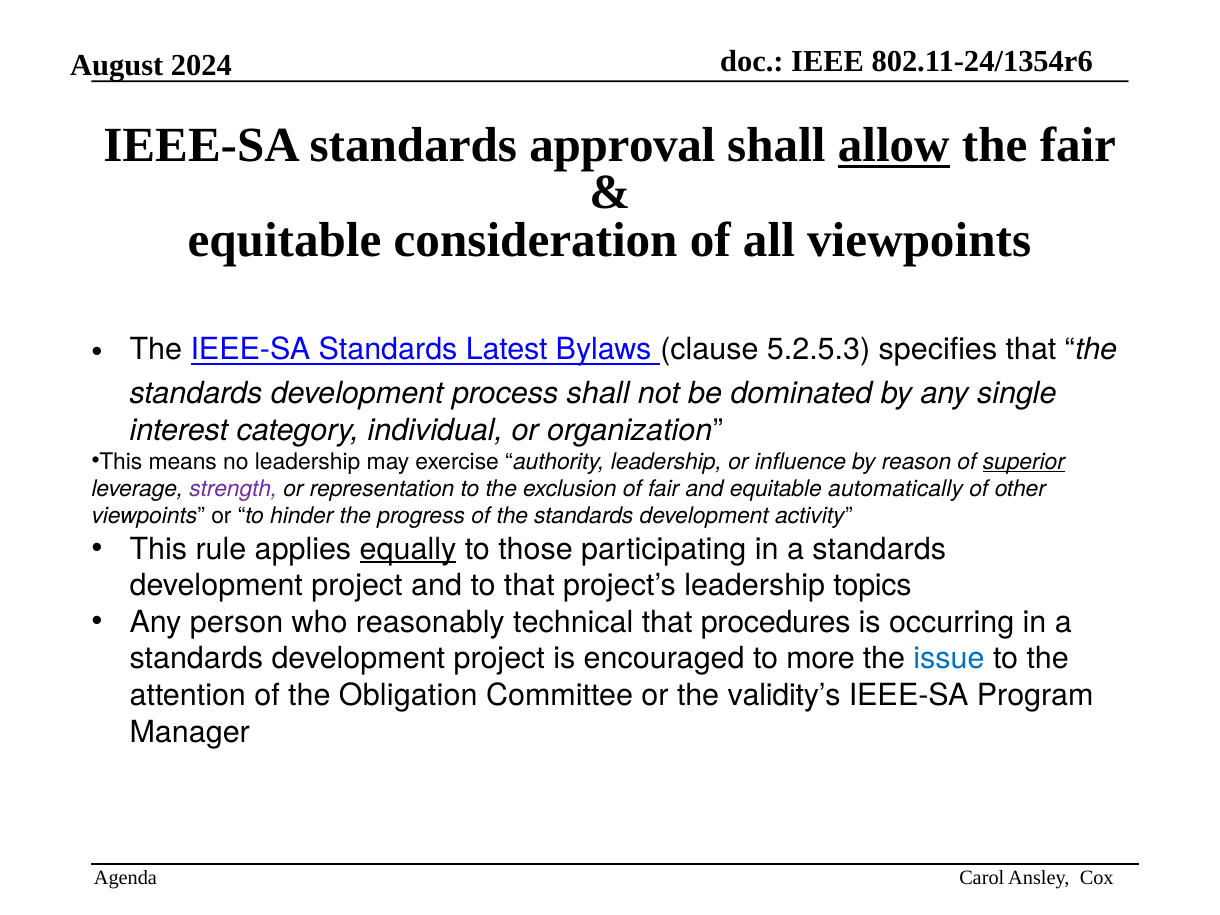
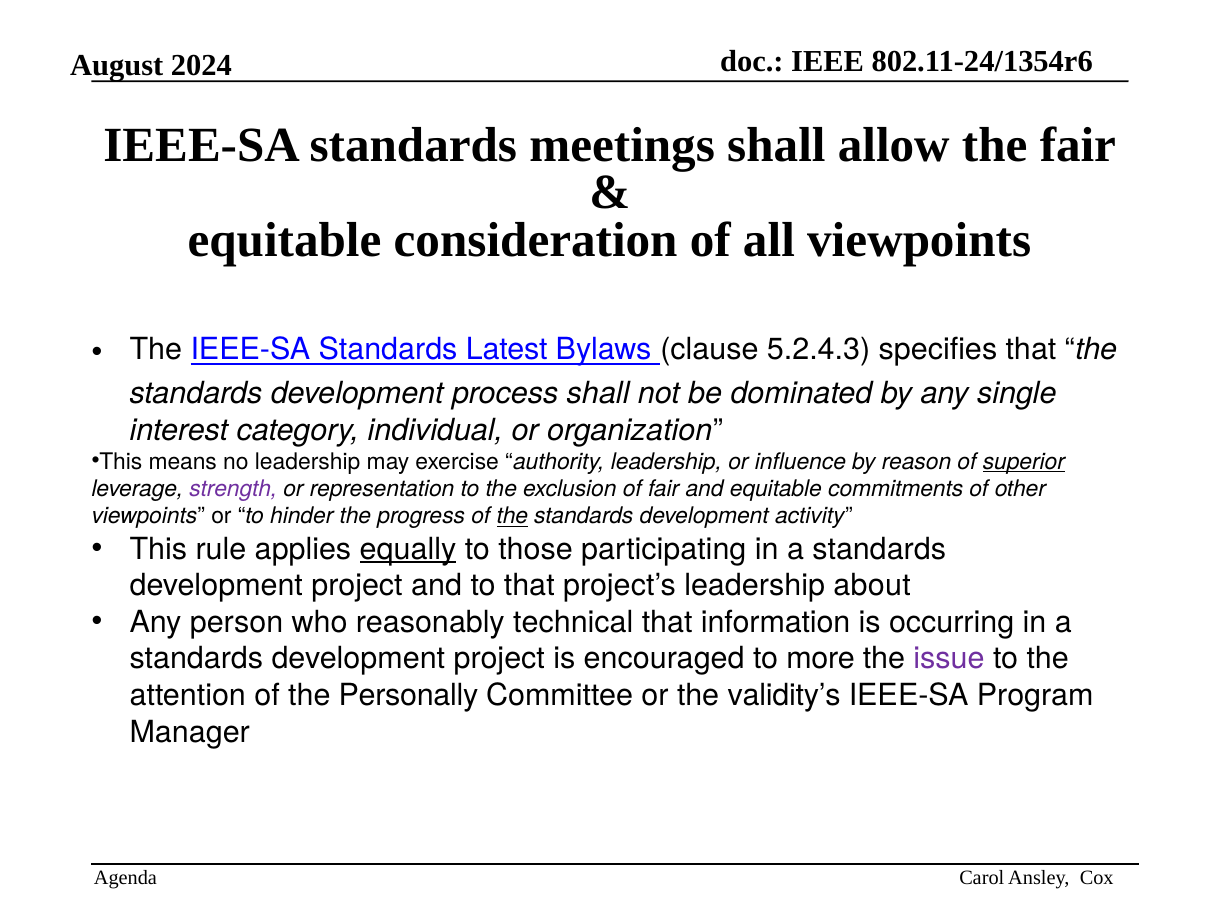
approval: approval -> meetings
allow underline: present -> none
5.2.5.3: 5.2.5.3 -> 5.2.4.3
automatically: automatically -> commitments
the at (512, 516) underline: none -> present
topics: topics -> about
procedures: procedures -> information
issue colour: blue -> purple
Obligation: Obligation -> Personally
